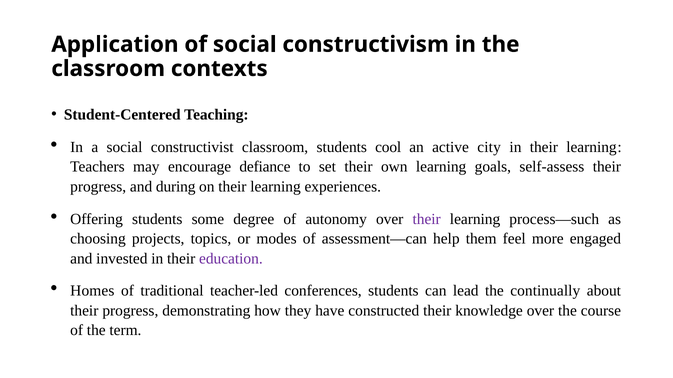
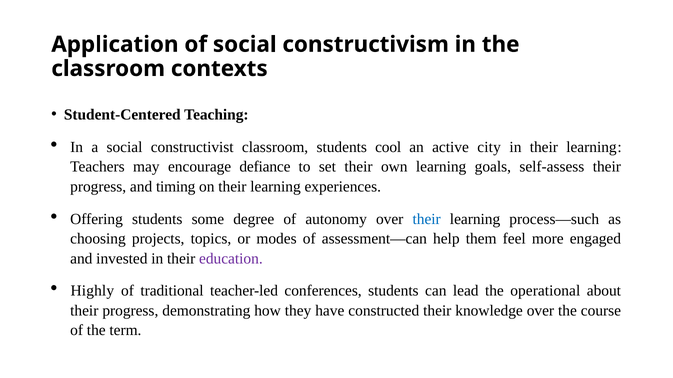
during: during -> timing
their at (427, 219) colour: purple -> blue
Homes: Homes -> Highly
continually: continually -> operational
